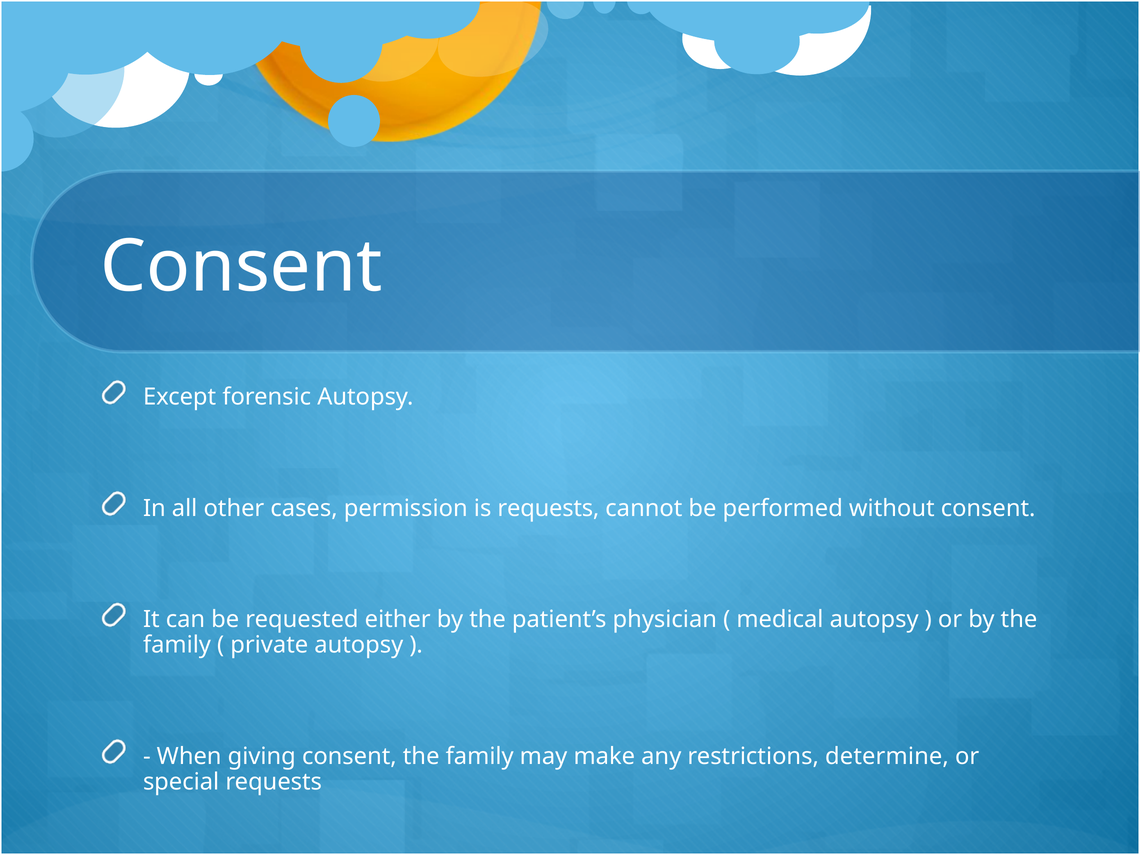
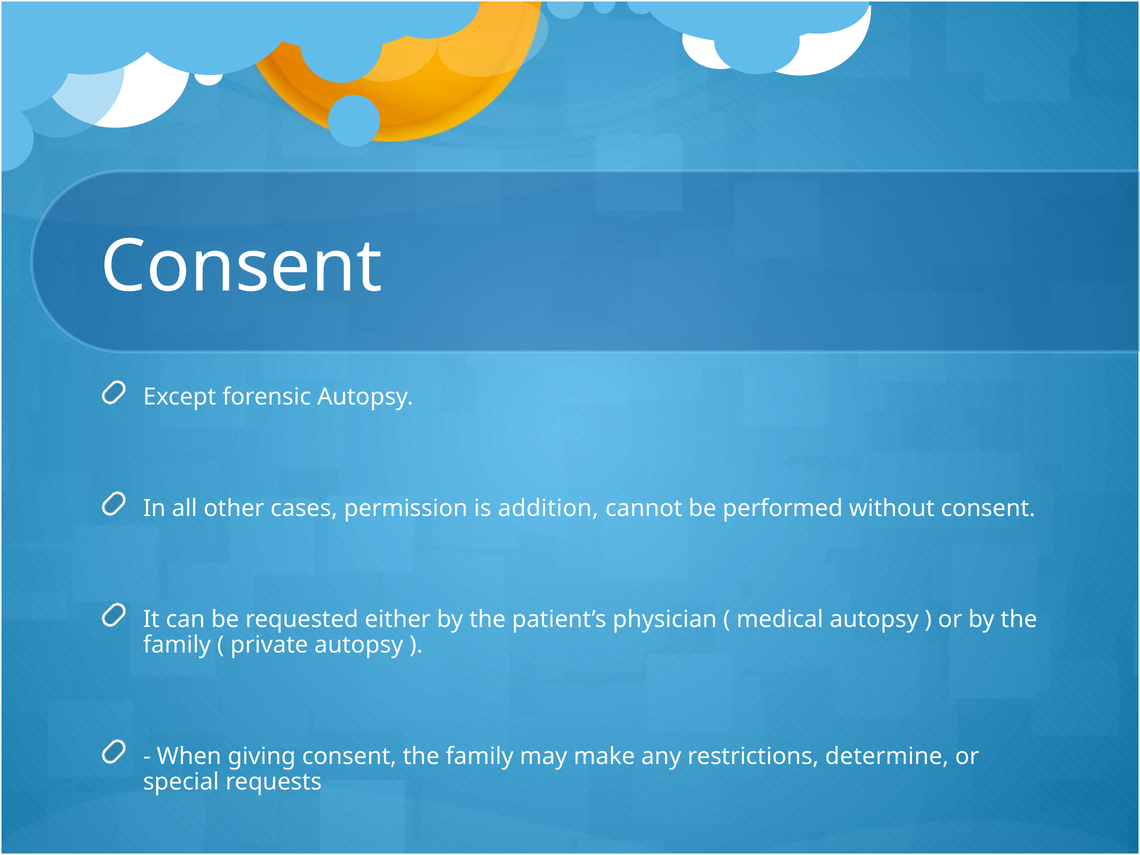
is requests: requests -> addition
